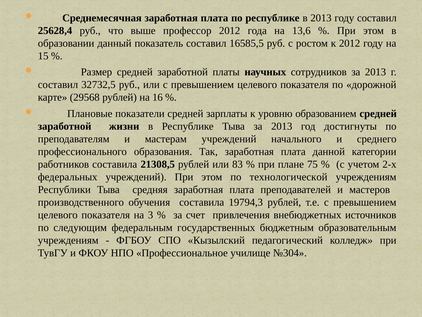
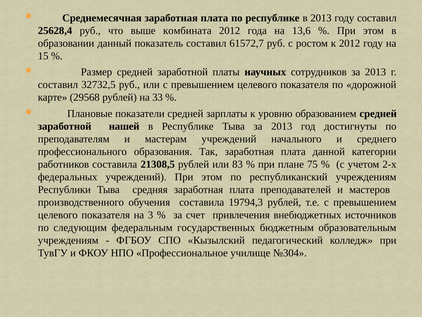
профессор: профессор -> комбината
16585,5: 16585,5 -> 61572,7
16: 16 -> 33
жизни: жизни -> нашей
технологической: технологической -> республиканский
